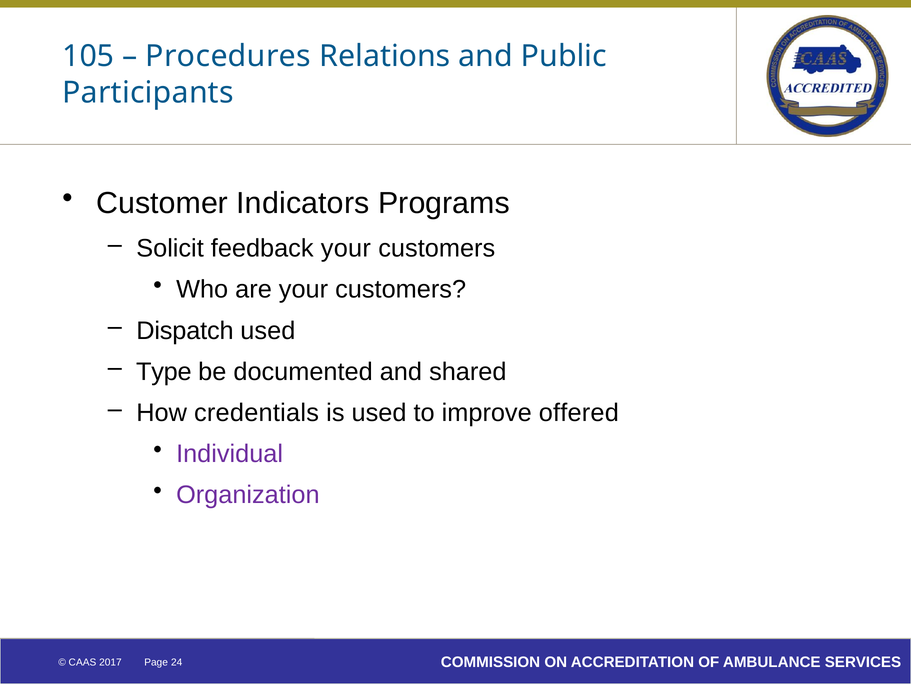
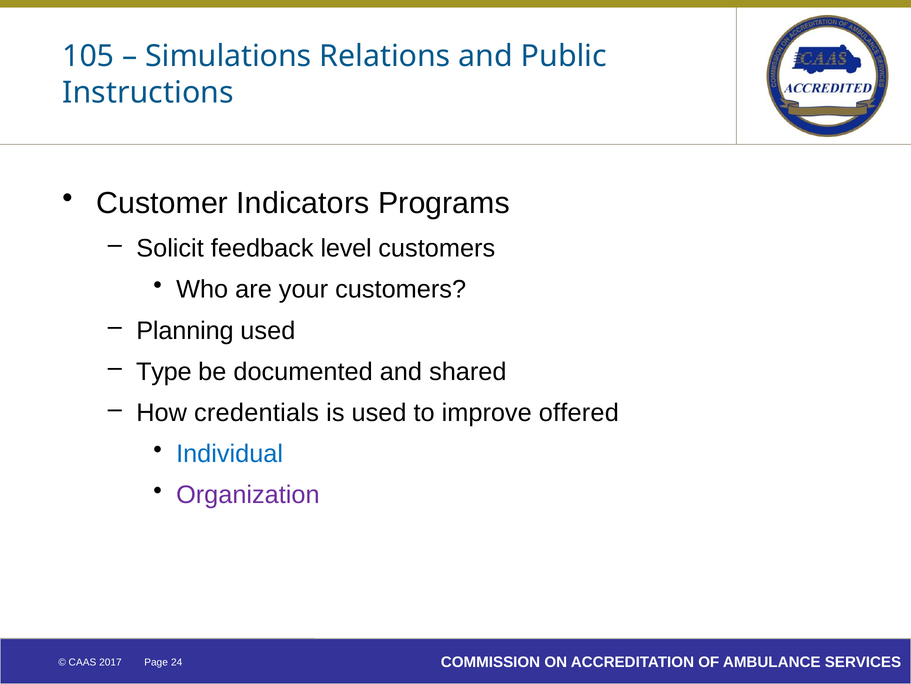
Procedures: Procedures -> Simulations
Participants: Participants -> Instructions
feedback your: your -> level
Dispatch: Dispatch -> Planning
Individual colour: purple -> blue
